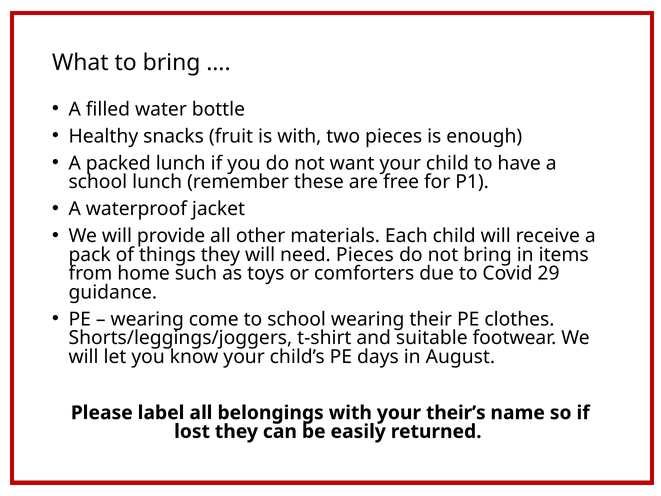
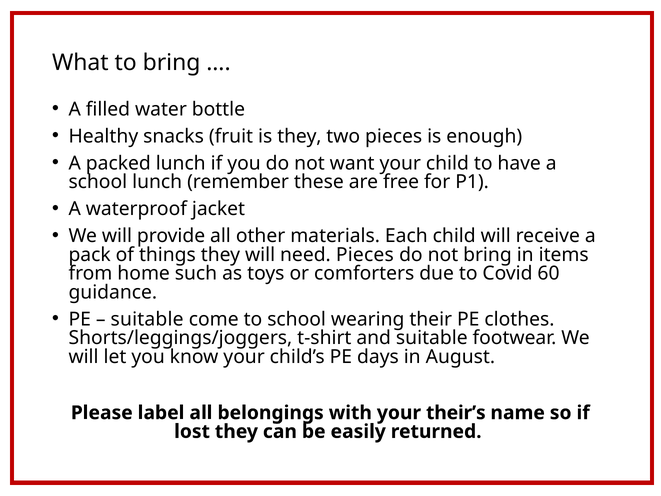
is with: with -> they
29: 29 -> 60
wearing at (147, 319): wearing -> suitable
